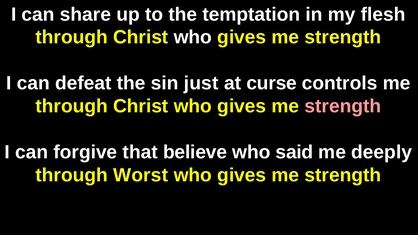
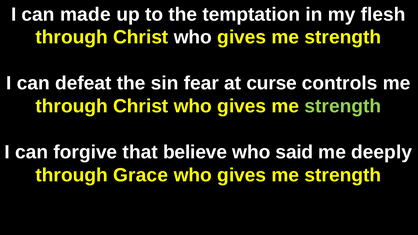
share: share -> made
just: just -> fear
strength at (343, 106) colour: pink -> light green
Worst: Worst -> Grace
